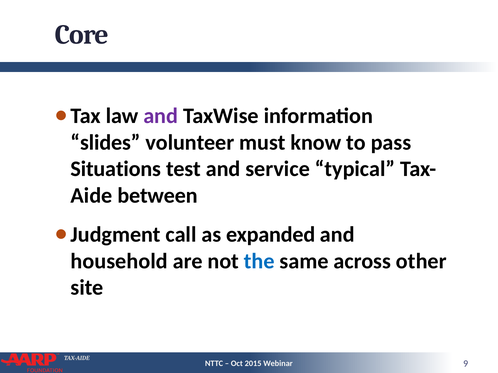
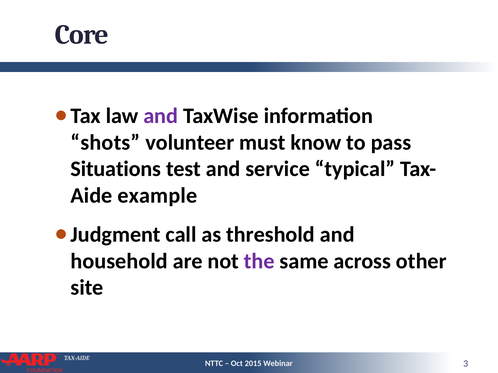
slides: slides -> shots
between: between -> example
expanded: expanded -> threshold
the colour: blue -> purple
9: 9 -> 3
